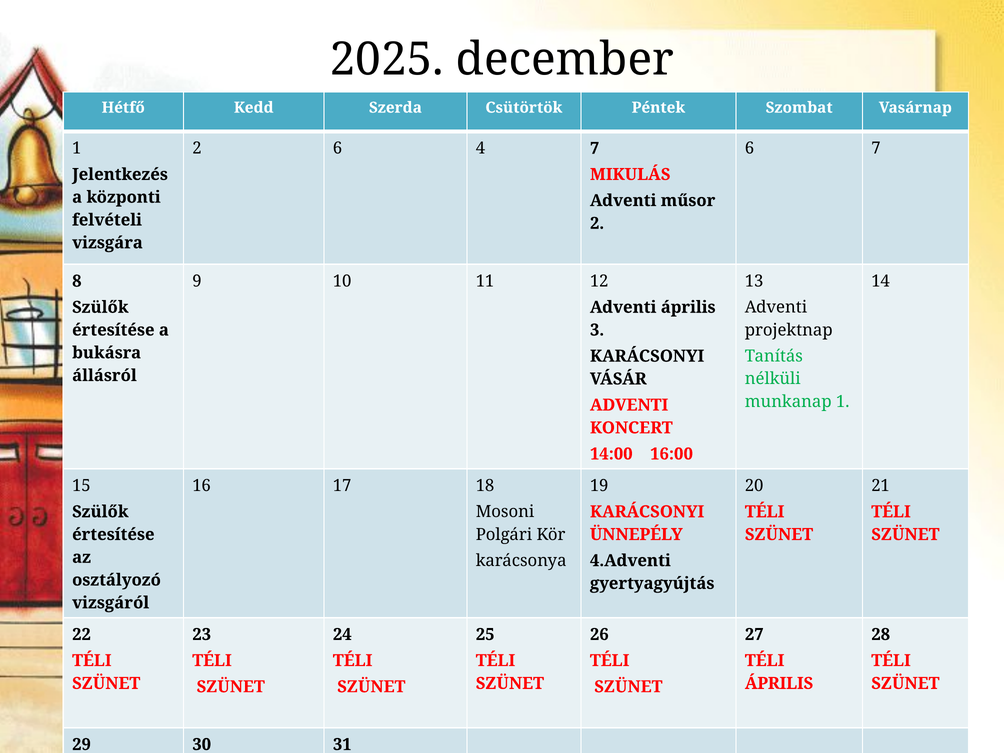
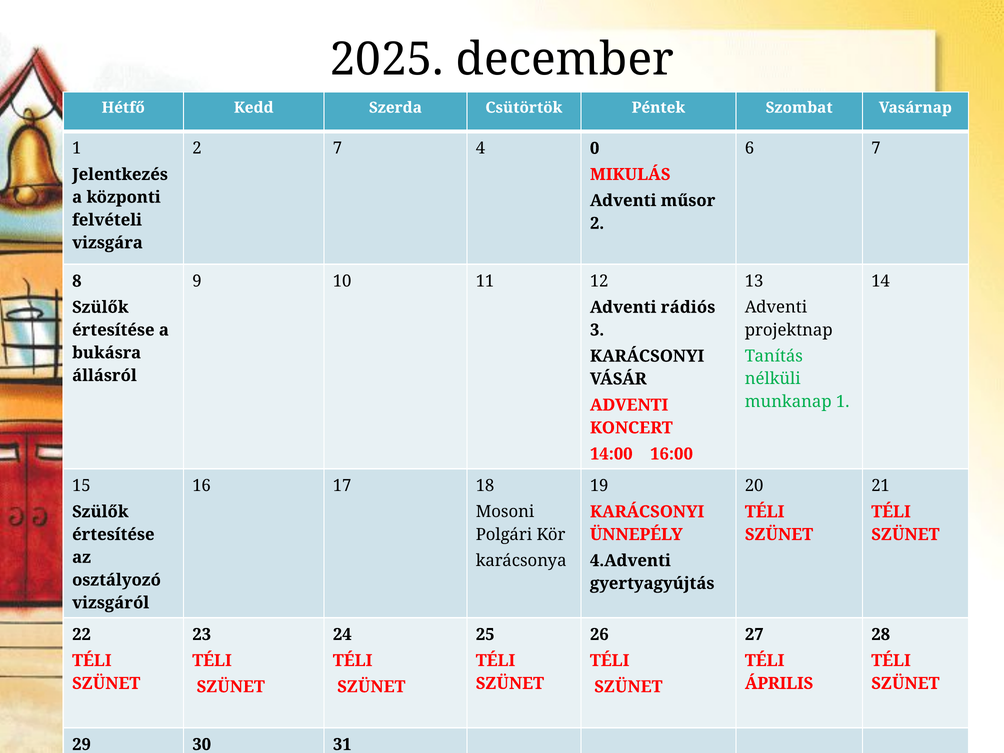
6 at (338, 148): 6 -> 7
4 7: 7 -> 0
Adventi április: április -> rádiós
